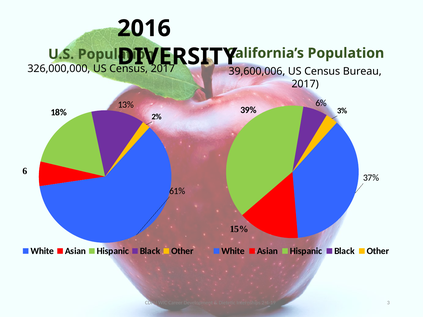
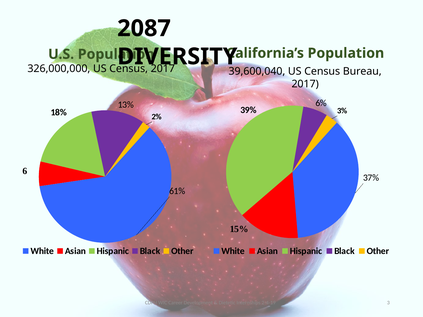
2016: 2016 -> 2087
39,600,006: 39,600,006 -> 39,600,040
